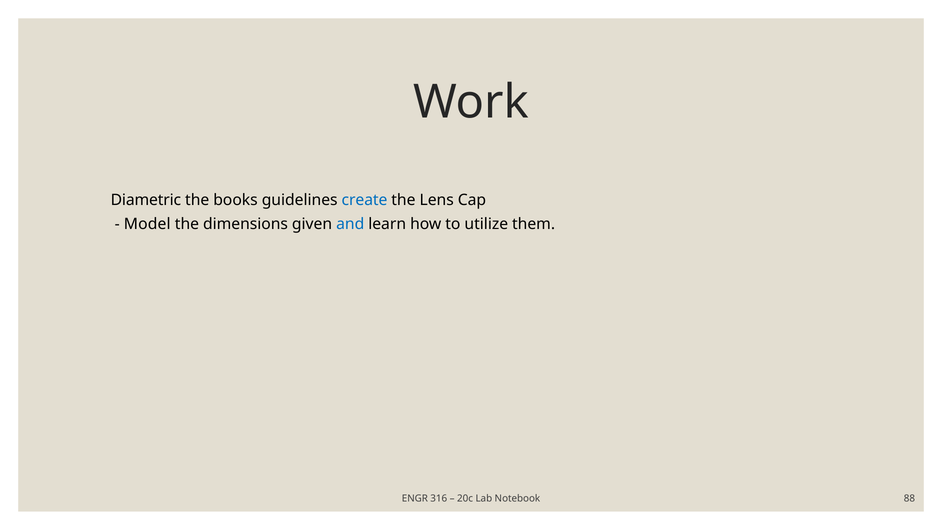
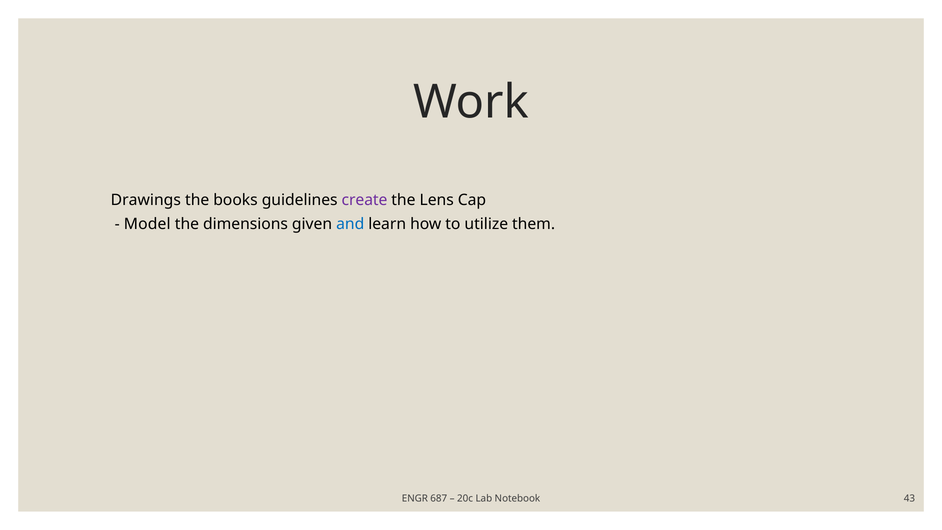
Diametric: Diametric -> Drawings
create colour: blue -> purple
316: 316 -> 687
88: 88 -> 43
